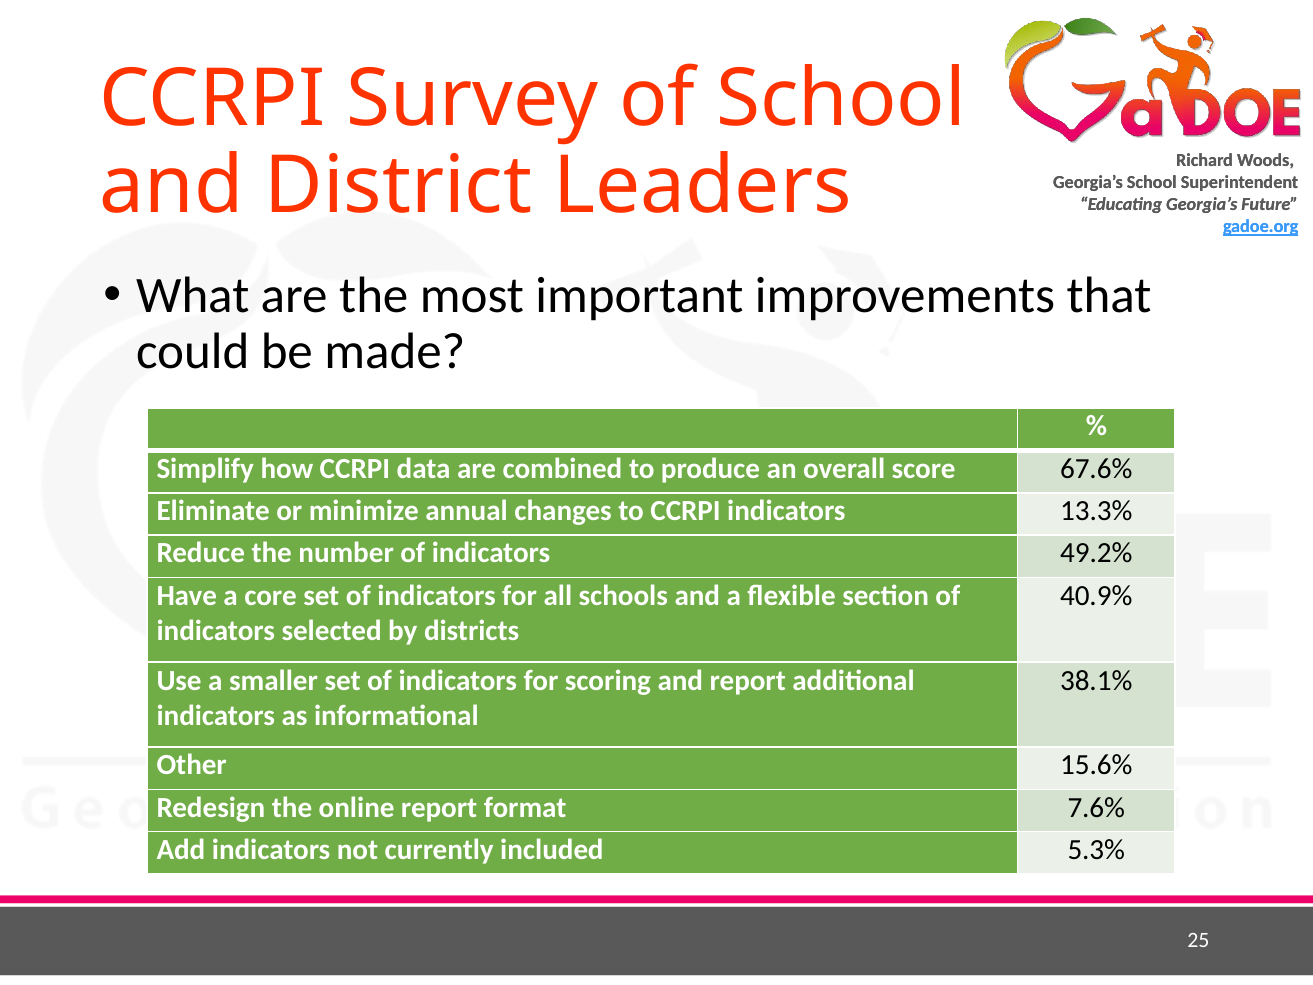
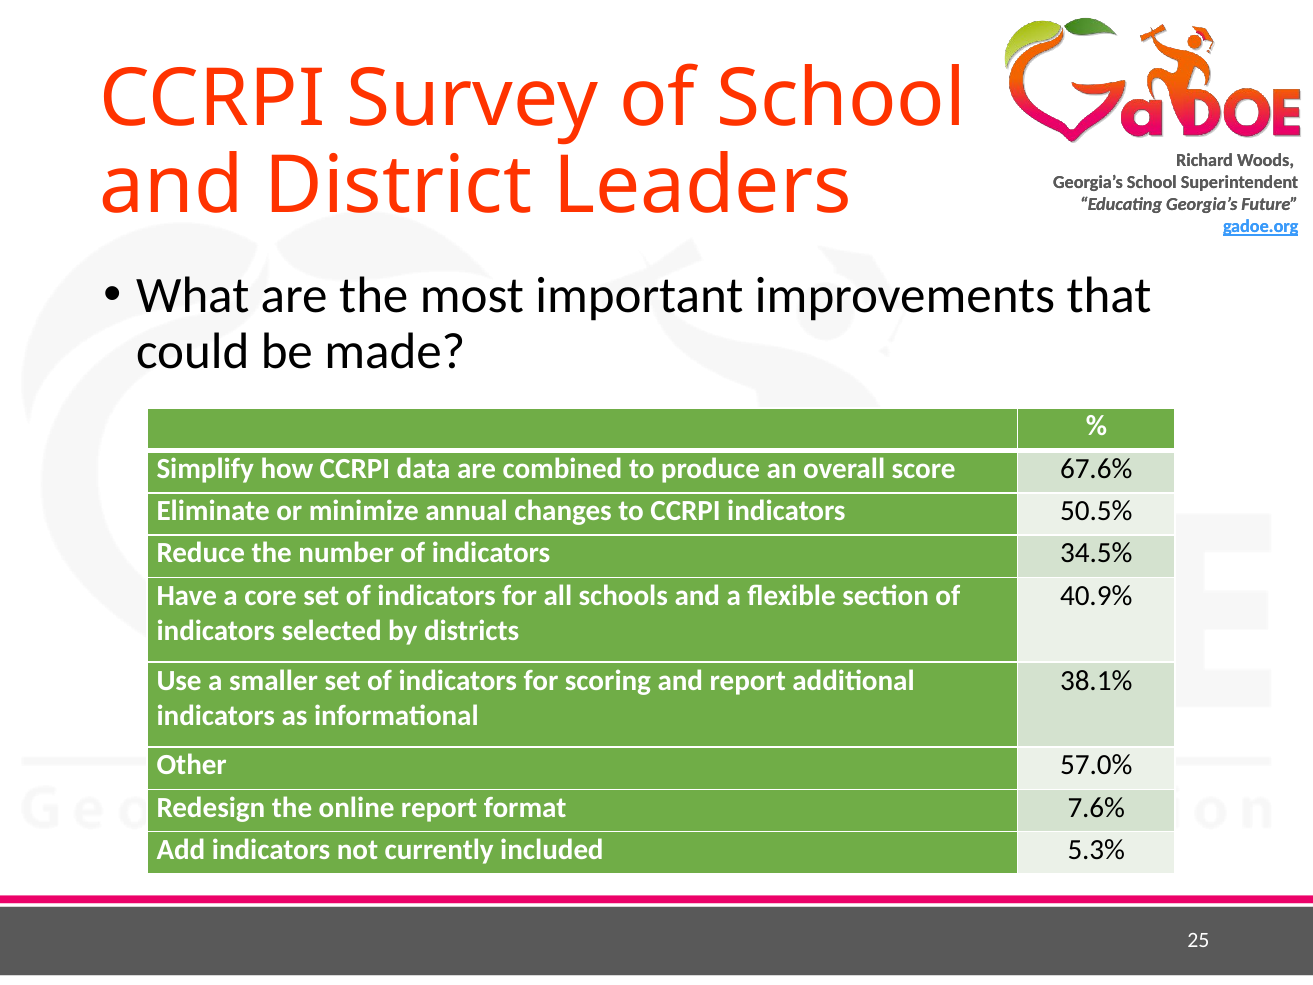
13.3%: 13.3% -> 50.5%
49.2%: 49.2% -> 34.5%
15.6%: 15.6% -> 57.0%
